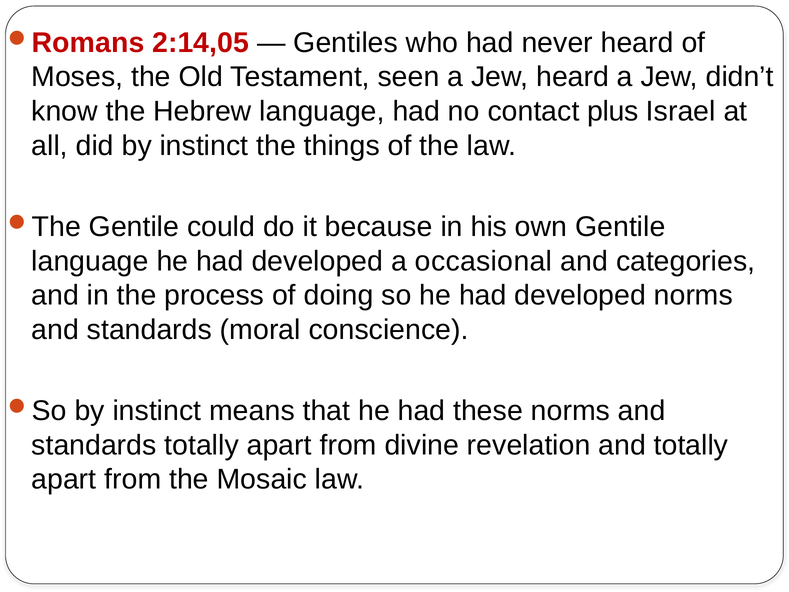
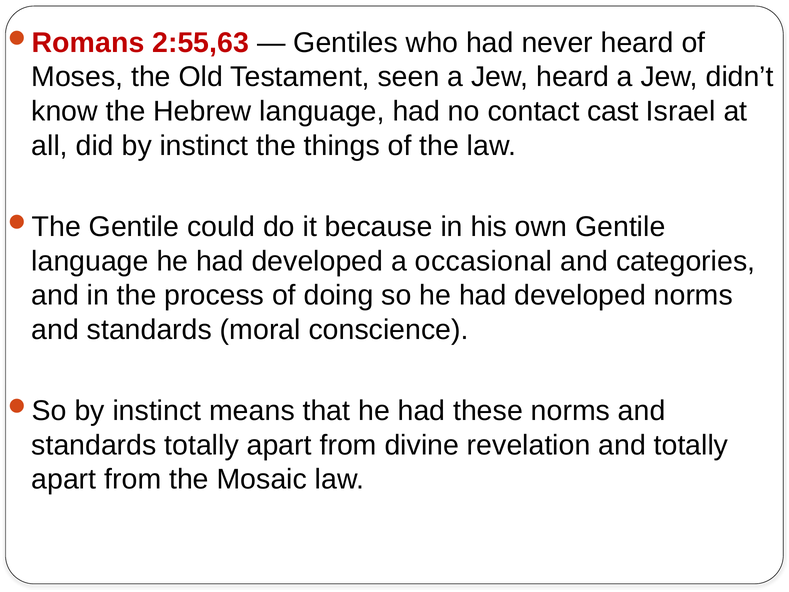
2:14,05: 2:14,05 -> 2:55,63
plus: plus -> cast
